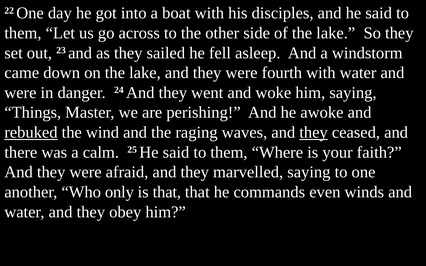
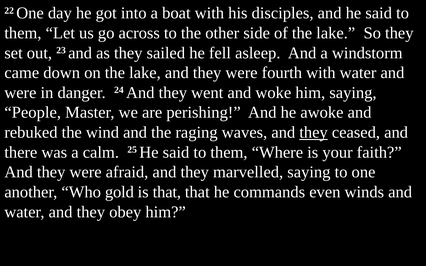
Things: Things -> People
rebuked underline: present -> none
only: only -> gold
